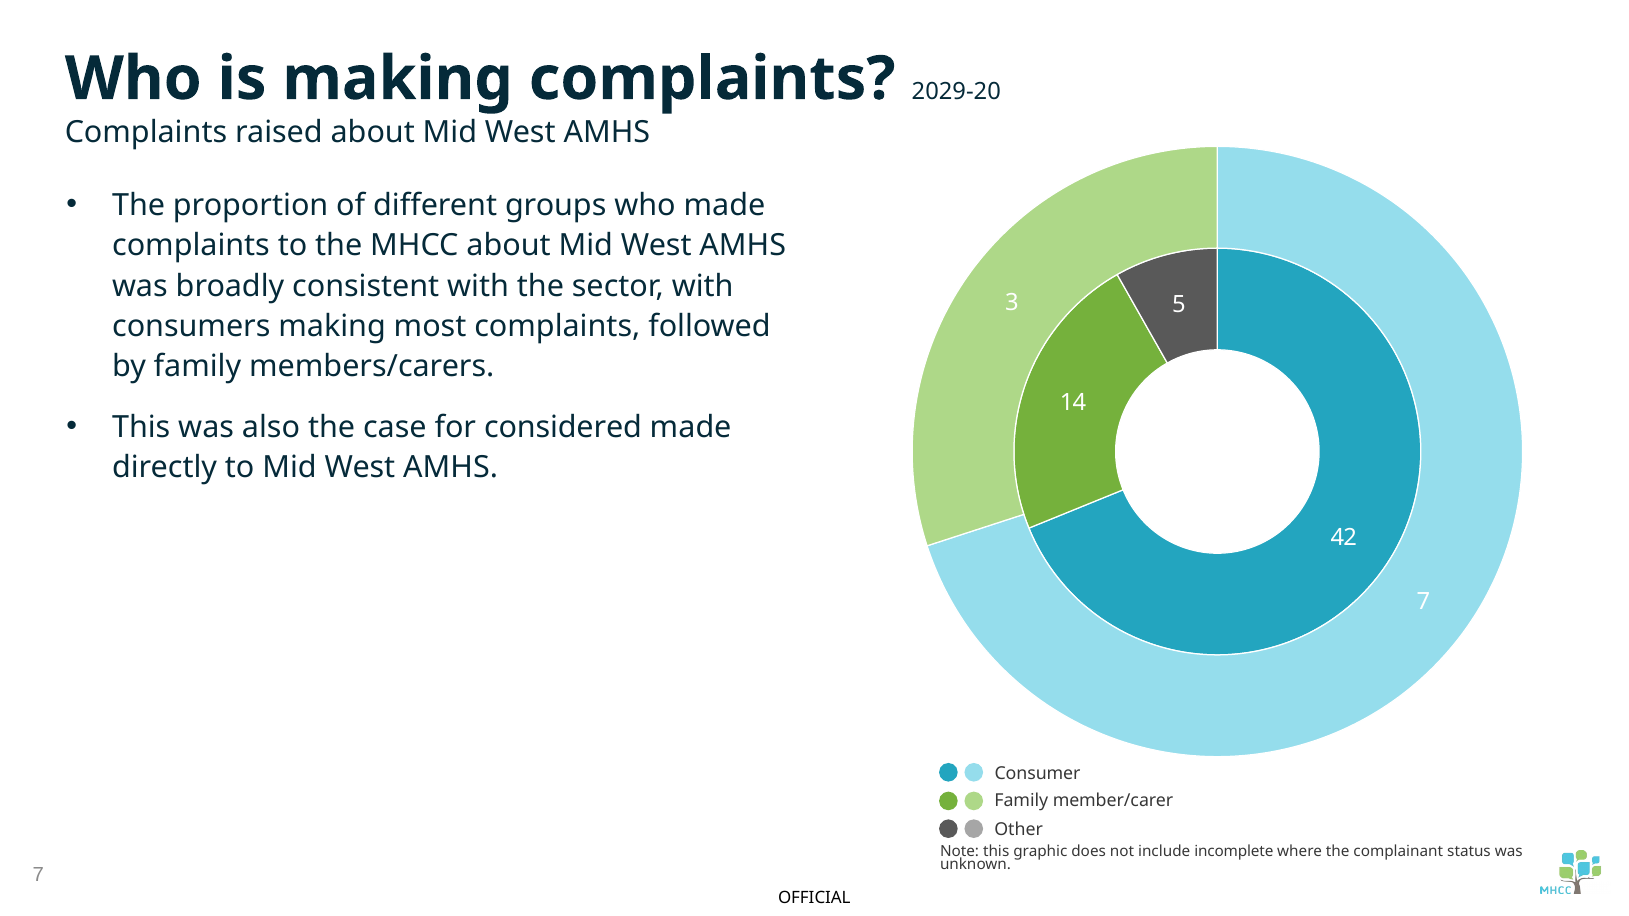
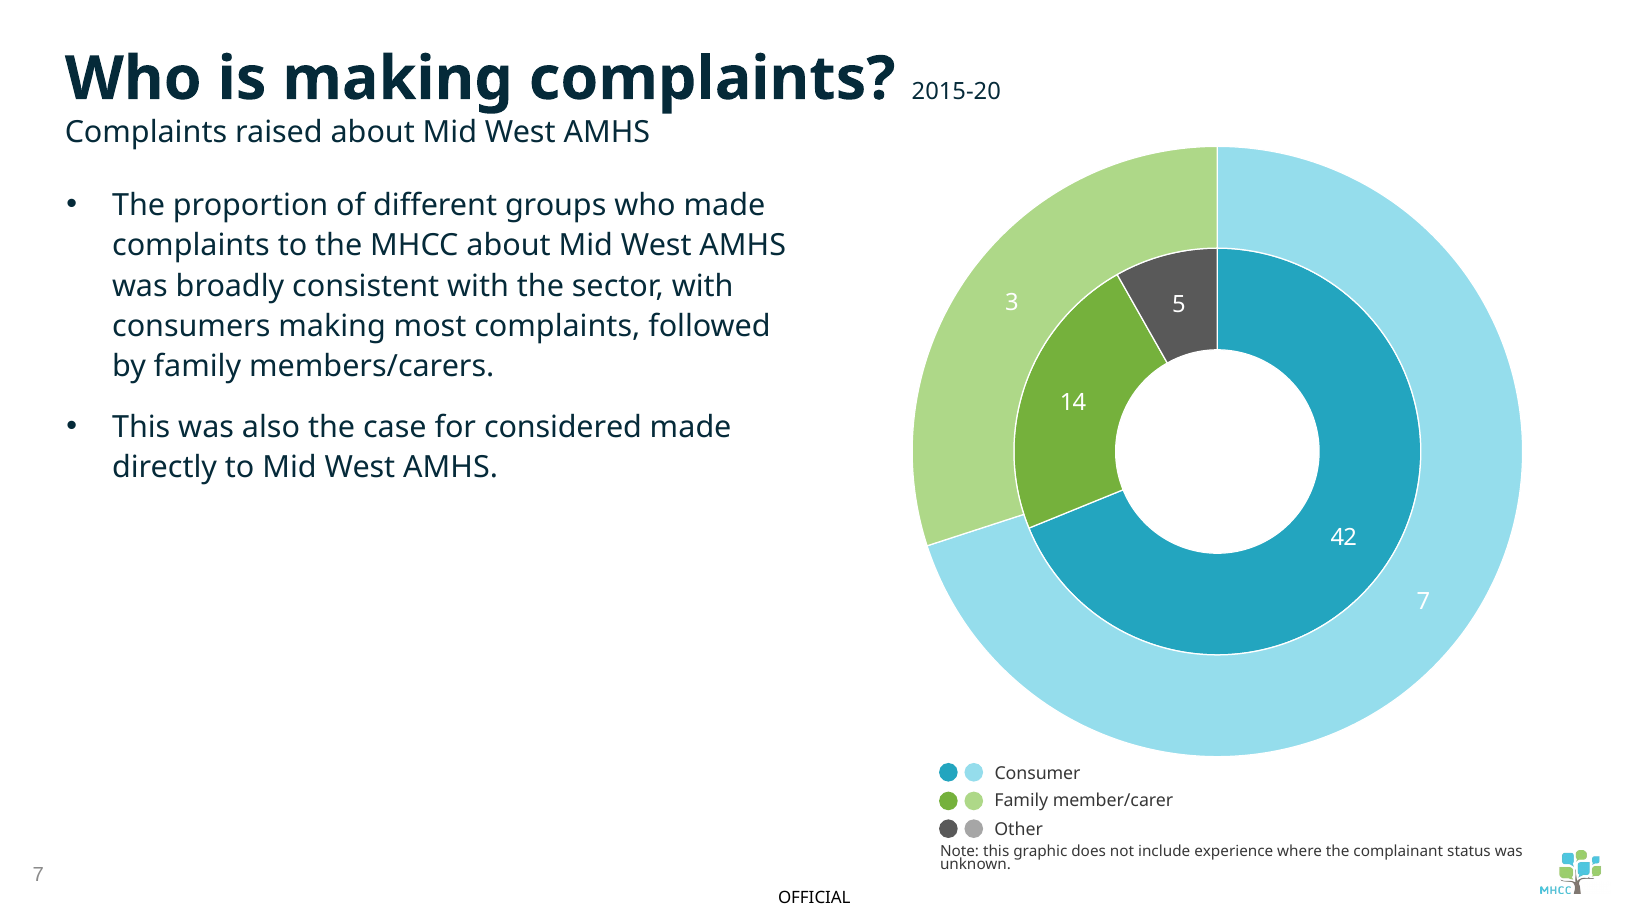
2029-20: 2029-20 -> 2015-20
incomplete: incomplete -> experience
